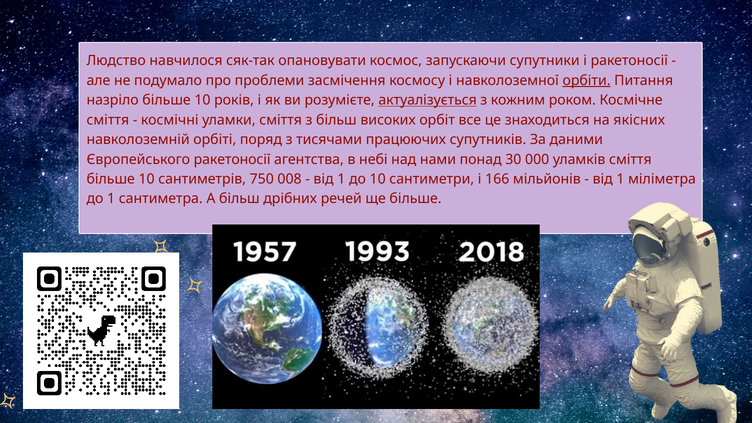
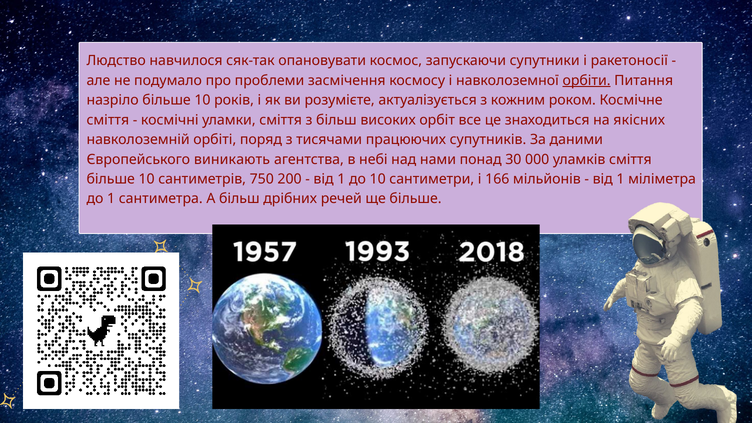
актуалізується underline: present -> none
Європейського ракетоносії: ракетоносії -> виникають
008: 008 -> 200
